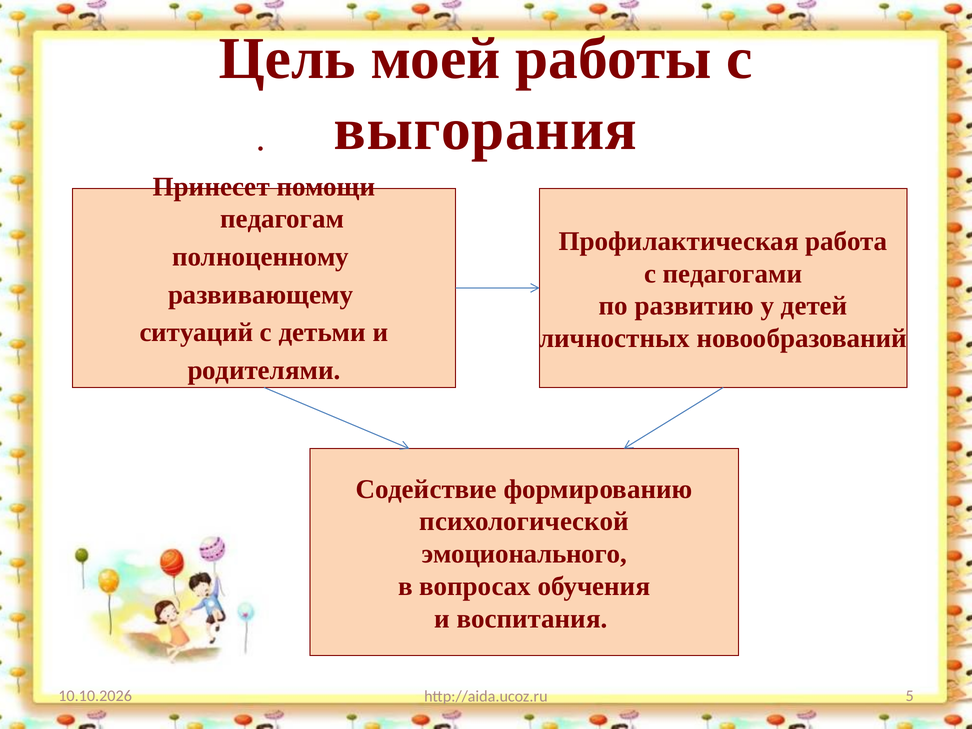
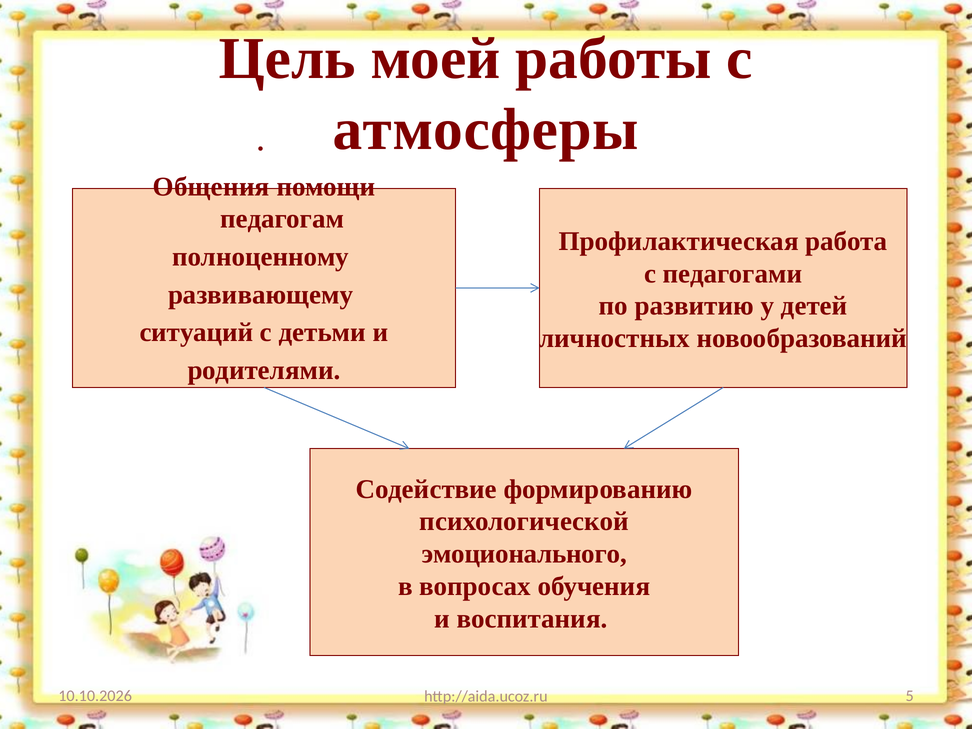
выгорания: выгорания -> атмосферы
Принесет: Принесет -> Общения
